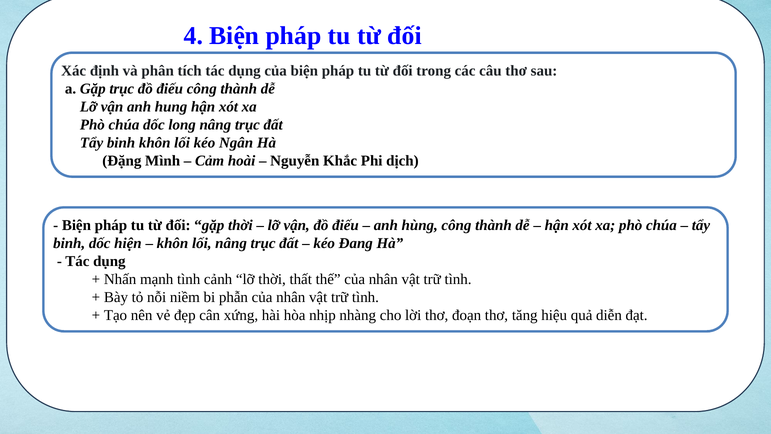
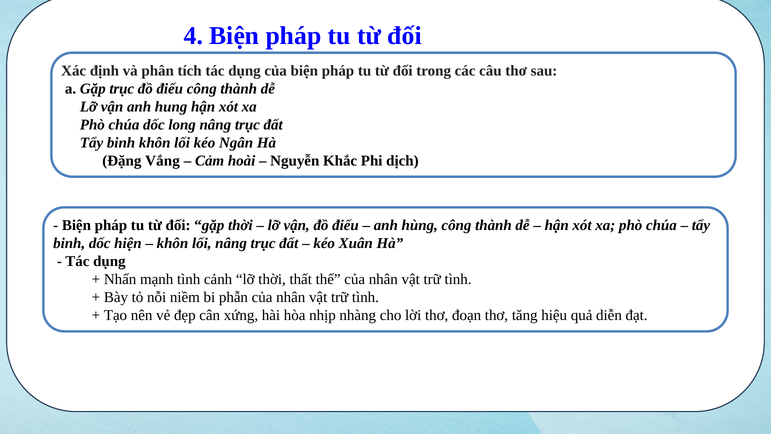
Mình: Mình -> Vắng
Đang: Đang -> Xuân
